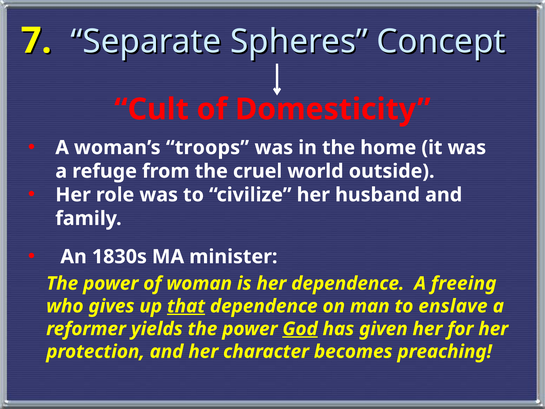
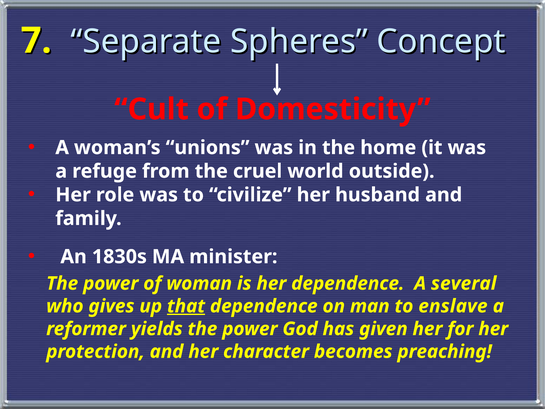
troops: troops -> unions
freeing: freeing -> several
God underline: present -> none
